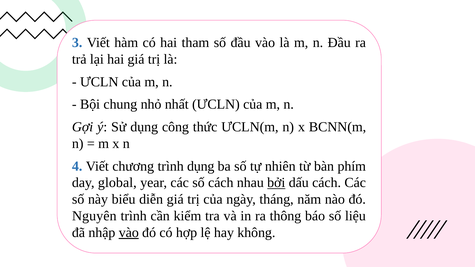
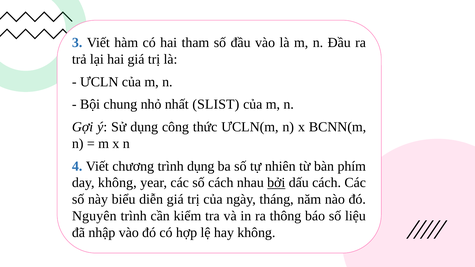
nhất ƯCLN: ƯCLN -> SLIST
day global: global -> không
vào at (129, 233) underline: present -> none
